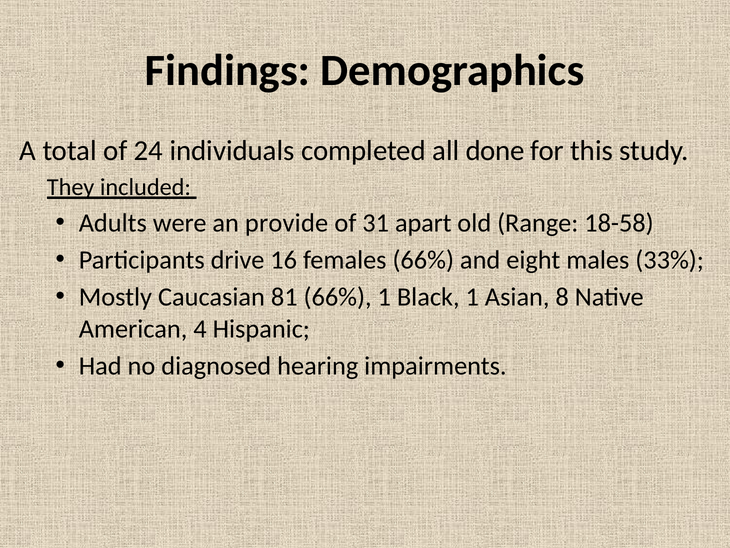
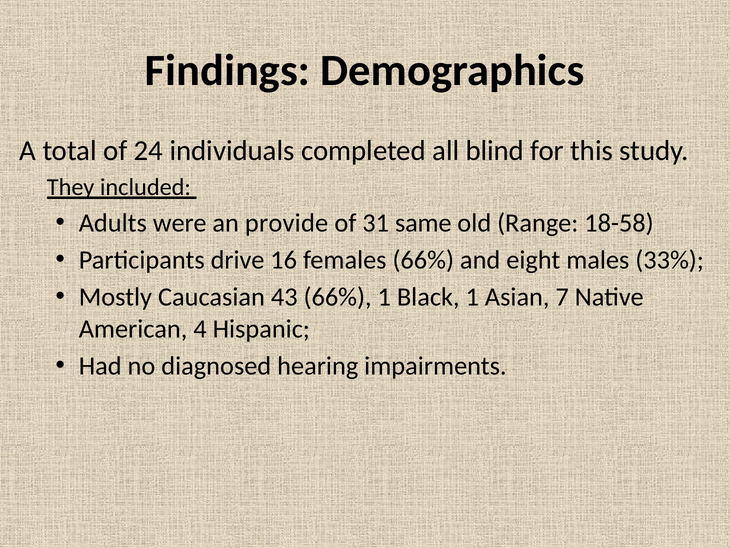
done: done -> blind
apart: apart -> same
81: 81 -> 43
8: 8 -> 7
